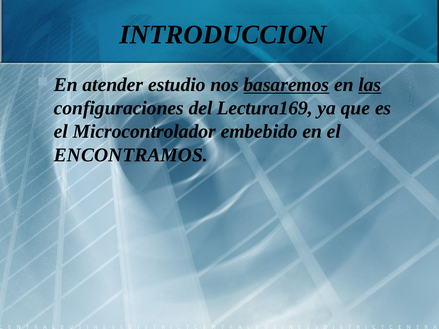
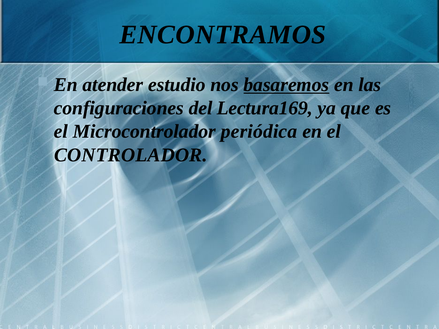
INTRODUCCION: INTRODUCCION -> ENCONTRAMOS
las underline: present -> none
embebido: embebido -> periódica
ENCONTRAMOS: ENCONTRAMOS -> CONTROLADOR
